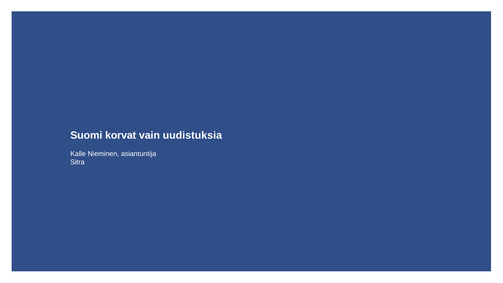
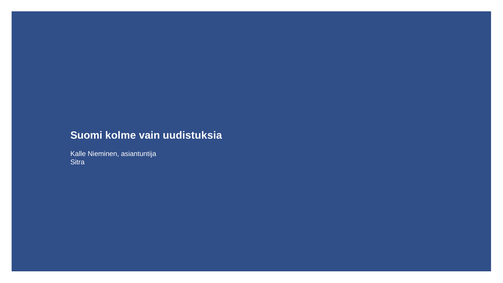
korvat: korvat -> kolme
